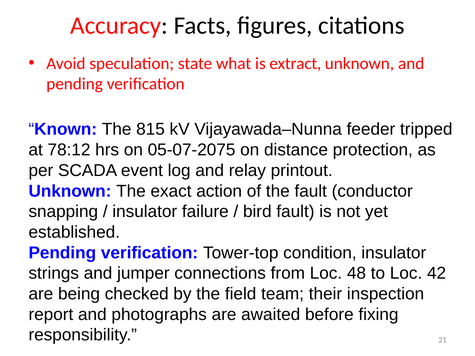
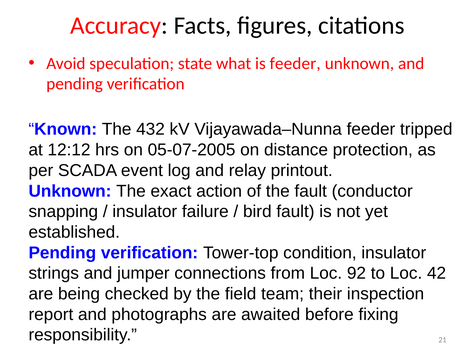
is extract: extract -> feeder
815: 815 -> 432
78:12: 78:12 -> 12:12
05-07-2075: 05-07-2075 -> 05-07-2005
48: 48 -> 92
